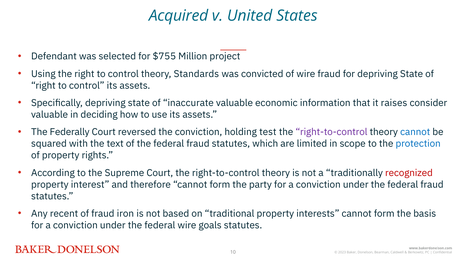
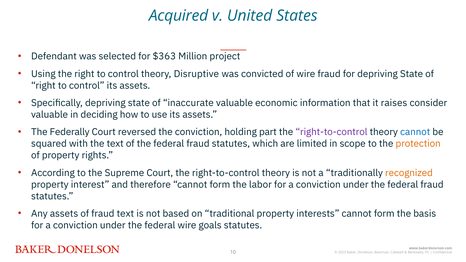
$755: $755 -> $363
Standards: Standards -> Disruptive
test: test -> part
protection colour: blue -> orange
recognized colour: red -> orange
party: party -> labor
Any recent: recent -> assets
fraud iron: iron -> text
